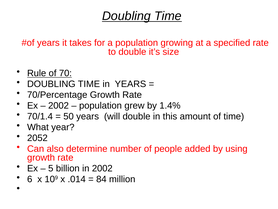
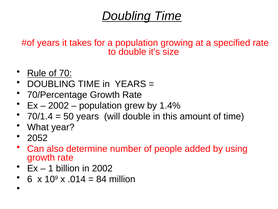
5: 5 -> 1
